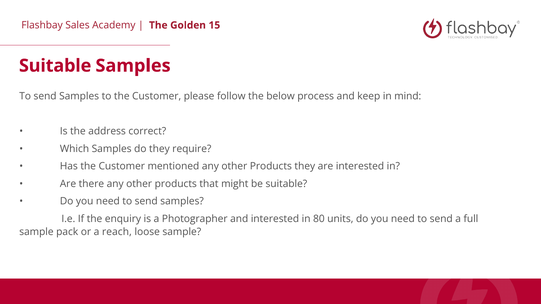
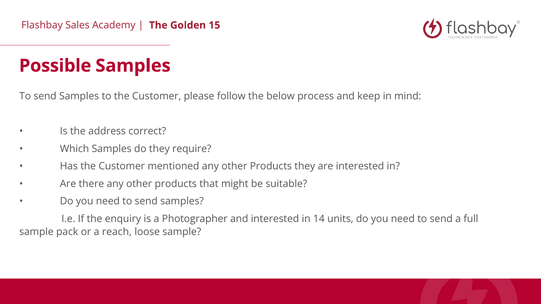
Suitable at (55, 66): Suitable -> Possible
80: 80 -> 14
